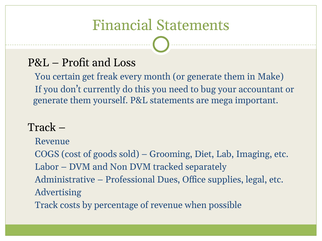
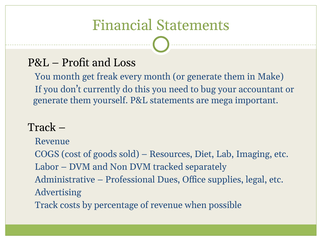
certain at (66, 77): certain -> month
Grooming: Grooming -> Resources
